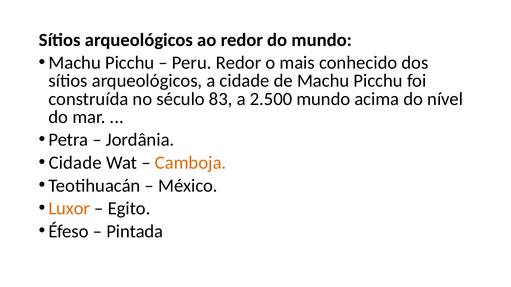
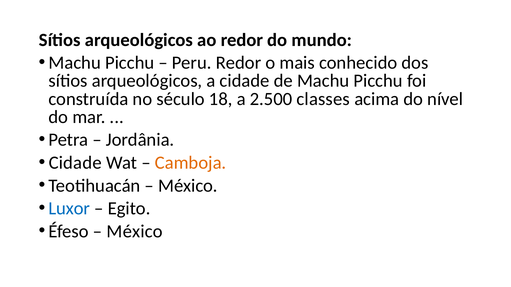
83: 83 -> 18
2.500 mundo: mundo -> classes
Luxor colour: orange -> blue
Pintada at (135, 232): Pintada -> México
